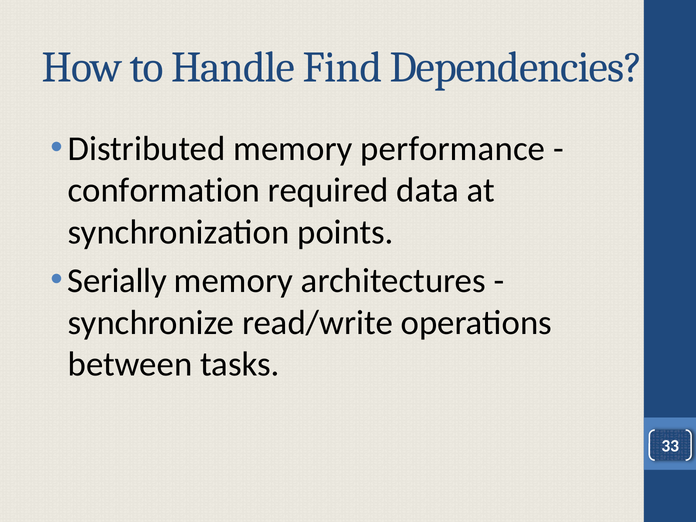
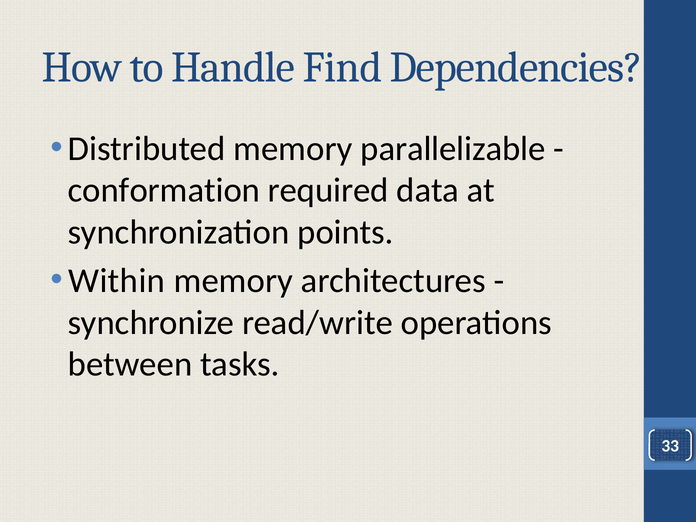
performance: performance -> parallelizable
Serially: Serially -> Within
